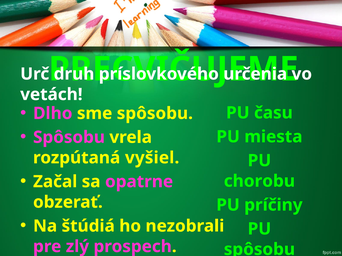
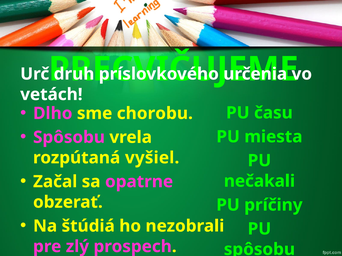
sme spôsobu: spôsobu -> chorobu
chorobu: chorobu -> nečakali
